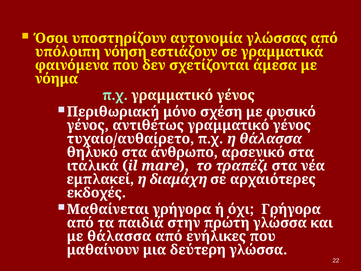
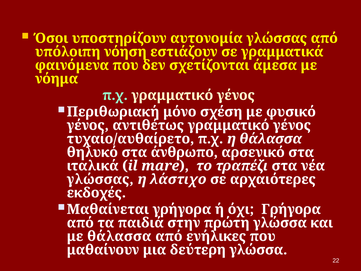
εμπλακεί at (100, 179): εμπλακεί -> γλώσσας
διαμάχη: διαμάχη -> λάστιχο
